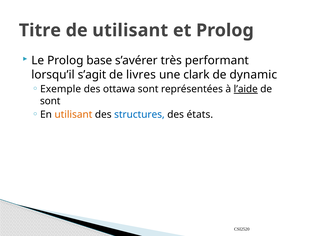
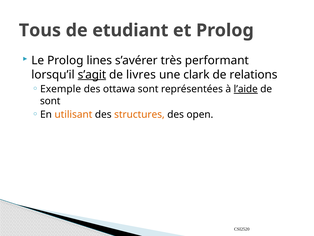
Titre: Titre -> Tous
de utilisant: utilisant -> etudiant
base: base -> lines
s’agit underline: none -> present
dynamic: dynamic -> relations
structures colour: blue -> orange
états: états -> open
